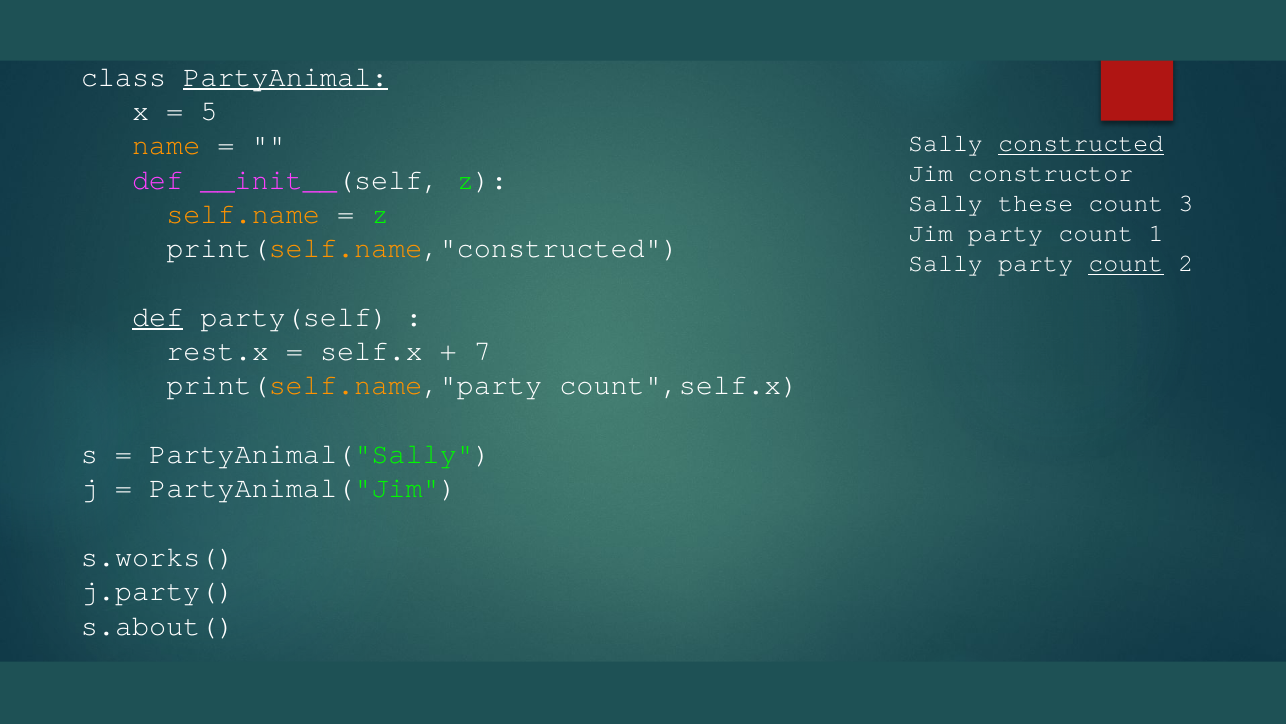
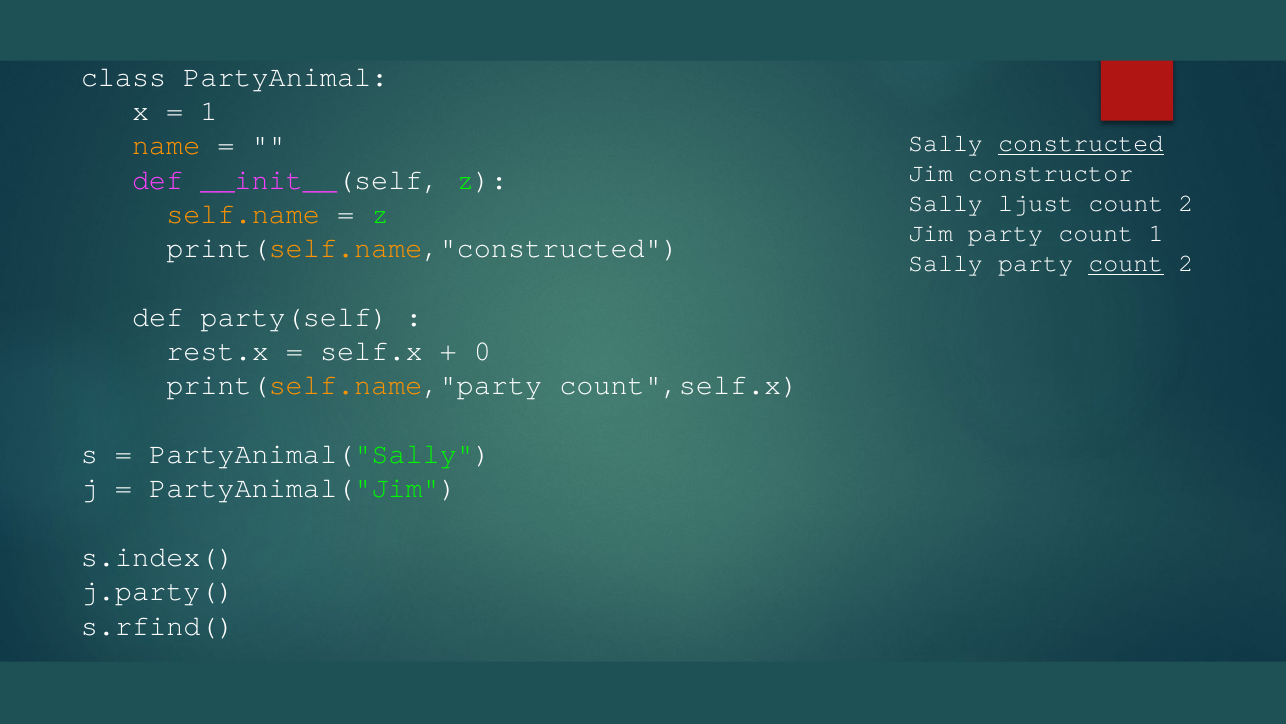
PartyAnimal underline: present -> none
5 at (209, 111): 5 -> 1
these: these -> ljust
3 at (1186, 203): 3 -> 2
def at (158, 317) underline: present -> none
7: 7 -> 0
s.works(: s.works( -> s.index(
s.about(: s.about( -> s.rfind(
